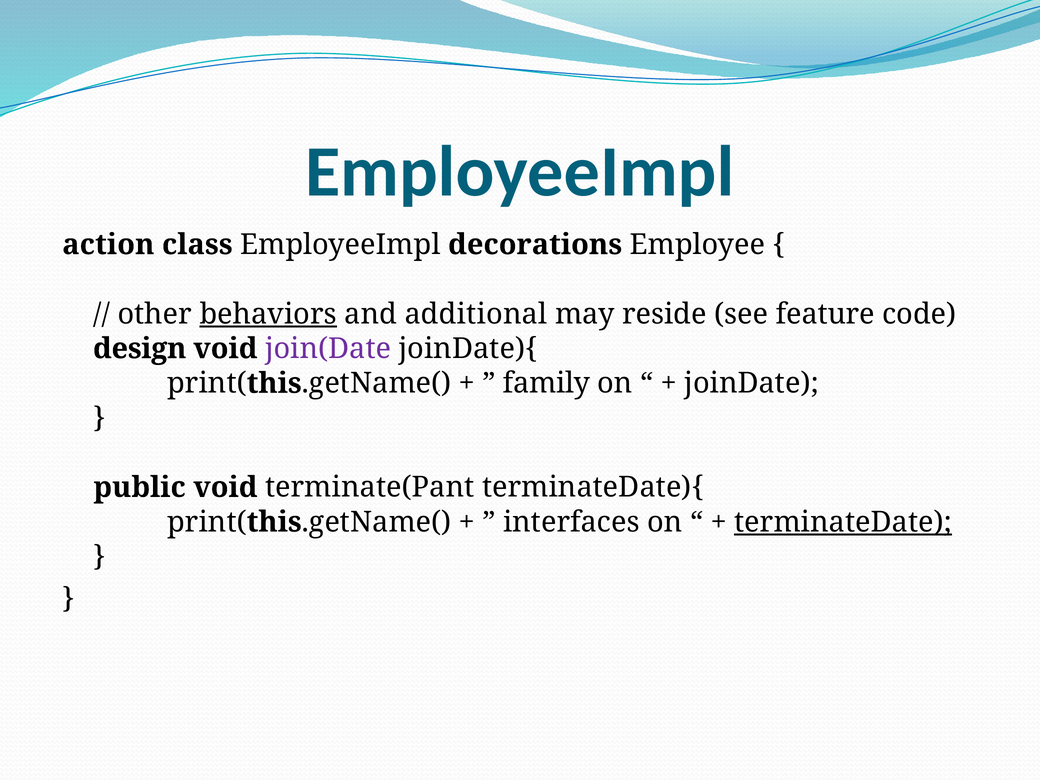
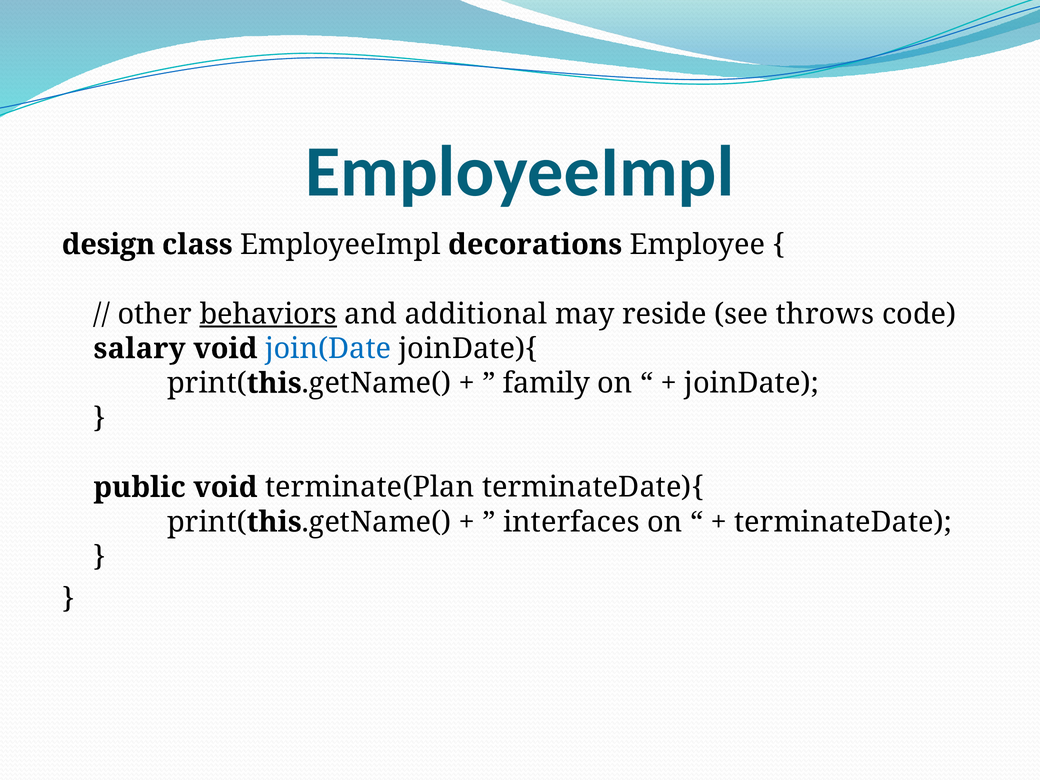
action: action -> design
feature: feature -> throws
design: design -> salary
join(Date colour: purple -> blue
terminate(Pant: terminate(Pant -> terminate(Plan
terminateDate underline: present -> none
